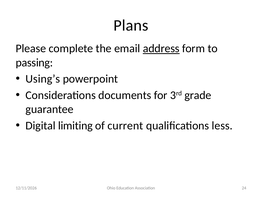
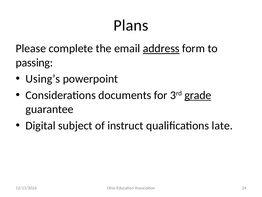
grade underline: none -> present
limiting: limiting -> subject
current: current -> instruct
less: less -> late
